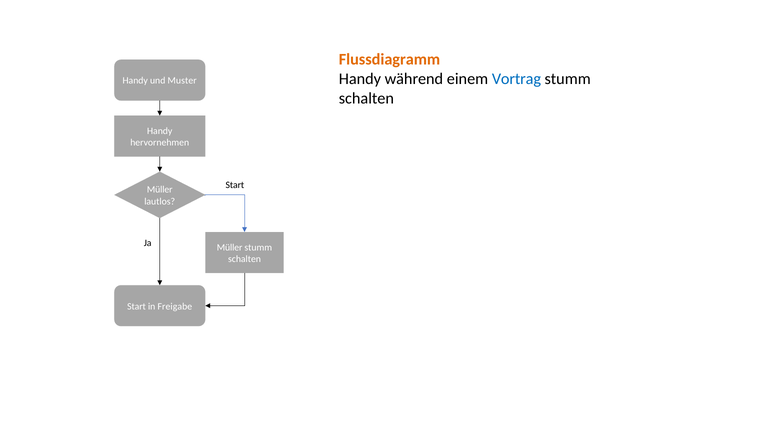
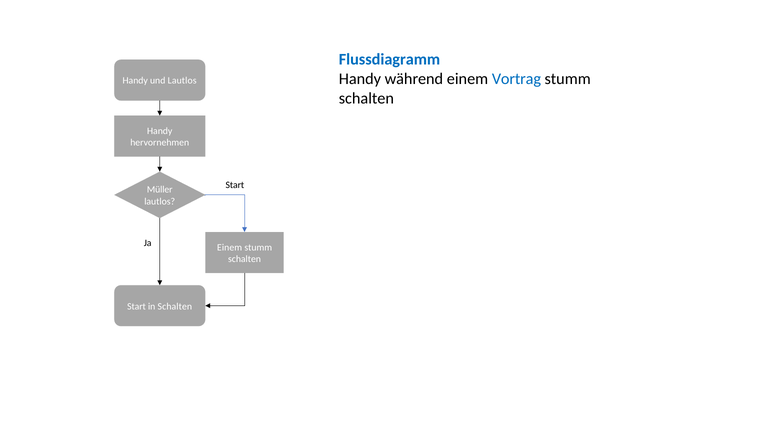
Flussdiagramm colour: orange -> blue
und Muster: Muster -> Lautlos
Müller at (230, 248): Müller -> Einem
in Freigabe: Freigabe -> Schalten
